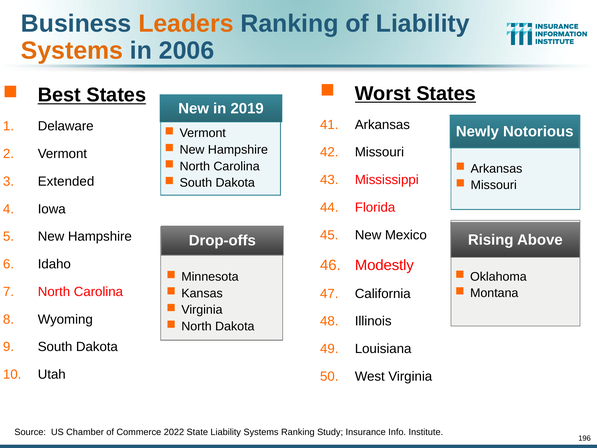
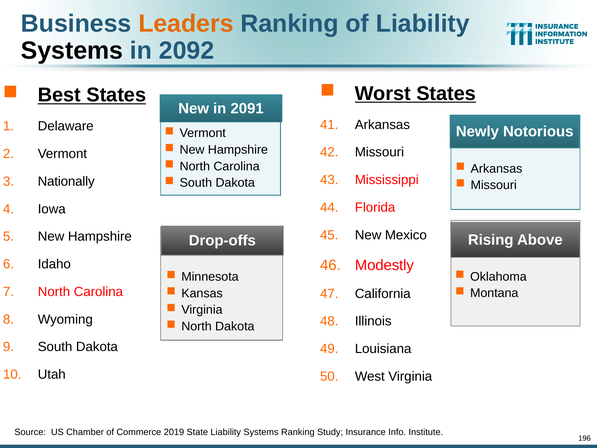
Systems at (72, 51) colour: orange -> black
2006: 2006 -> 2092
2019: 2019 -> 2091
Extended: Extended -> Nationally
2022: 2022 -> 2019
